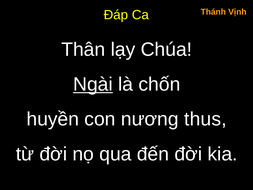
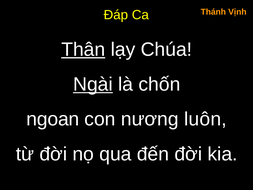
Thân underline: none -> present
huyền: huyền -> ngoan
thus: thus -> luôn
